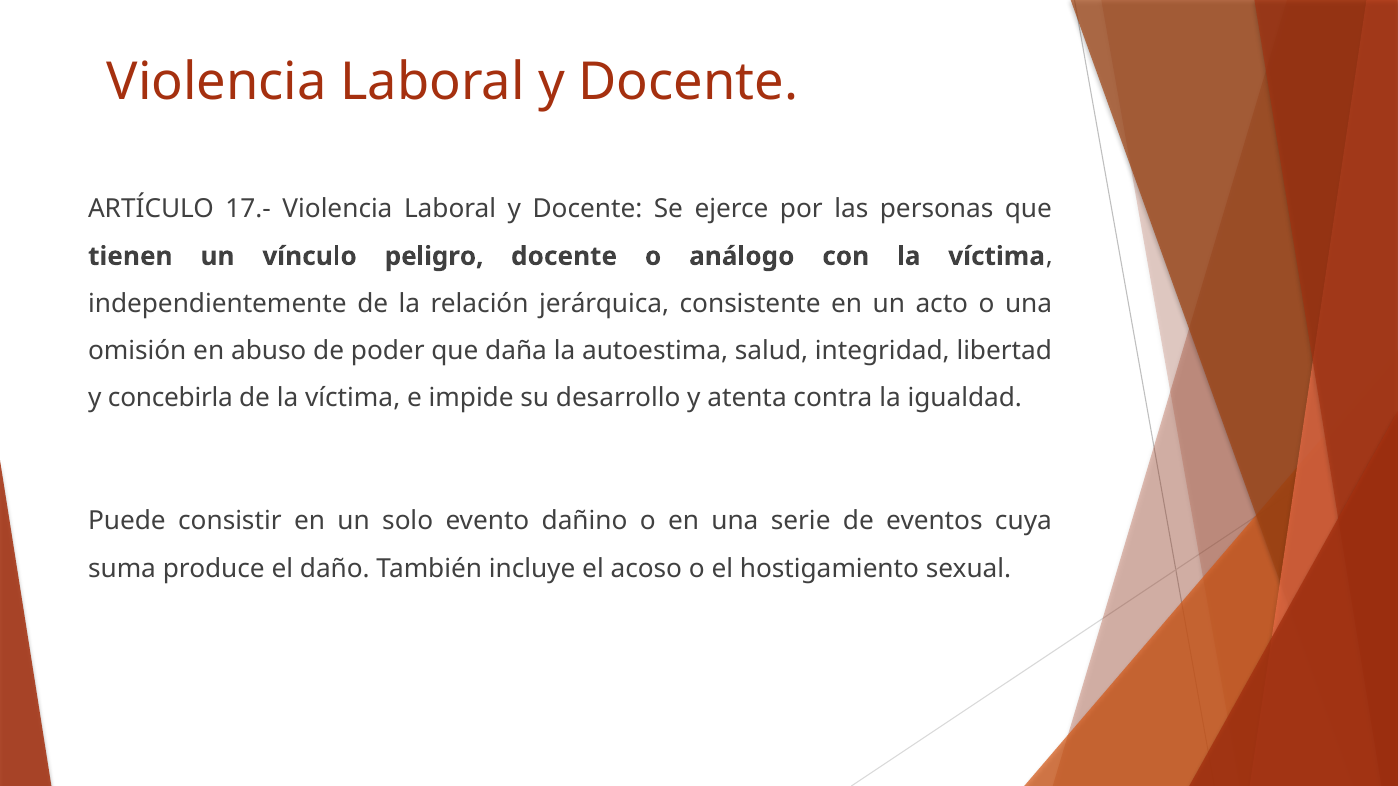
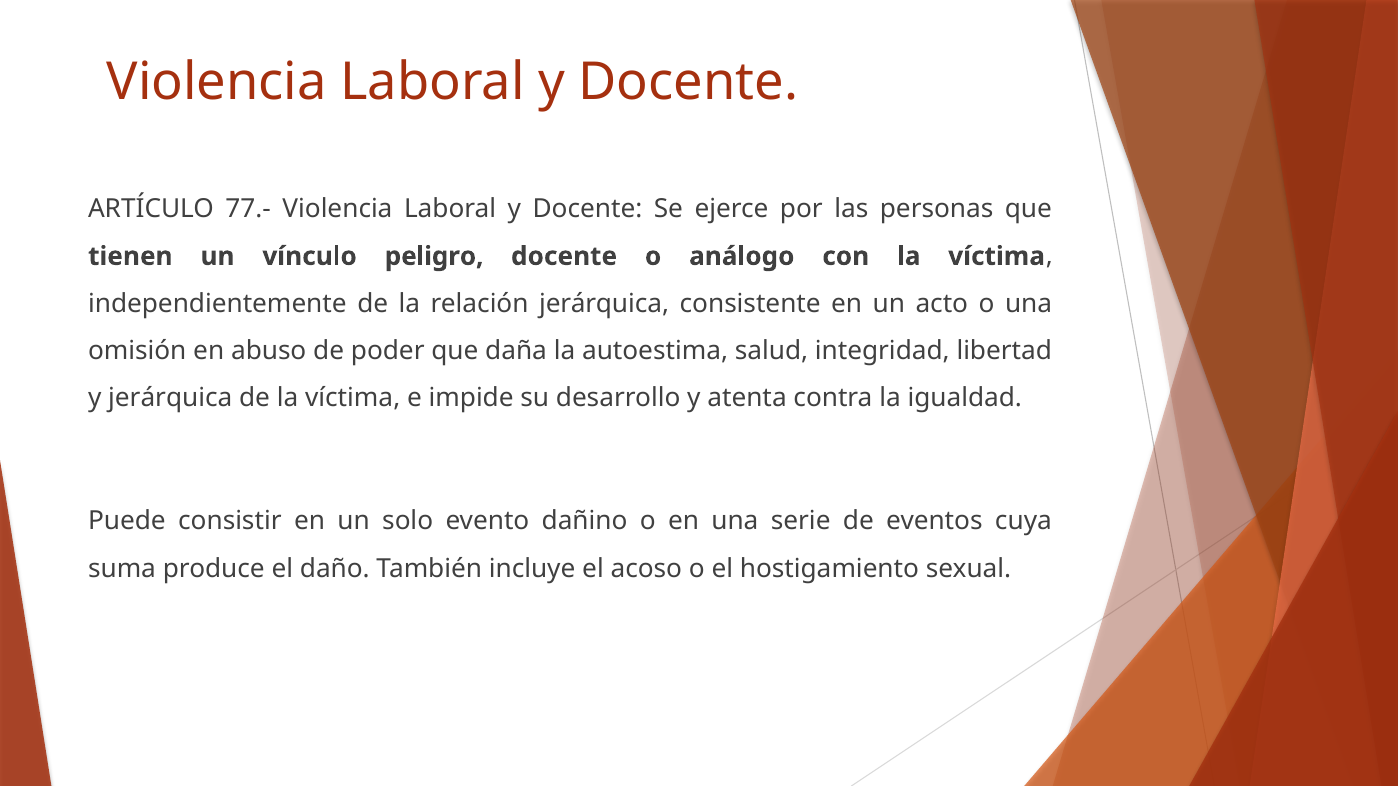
17.-: 17.- -> 77.-
y concebirla: concebirla -> jerárquica
